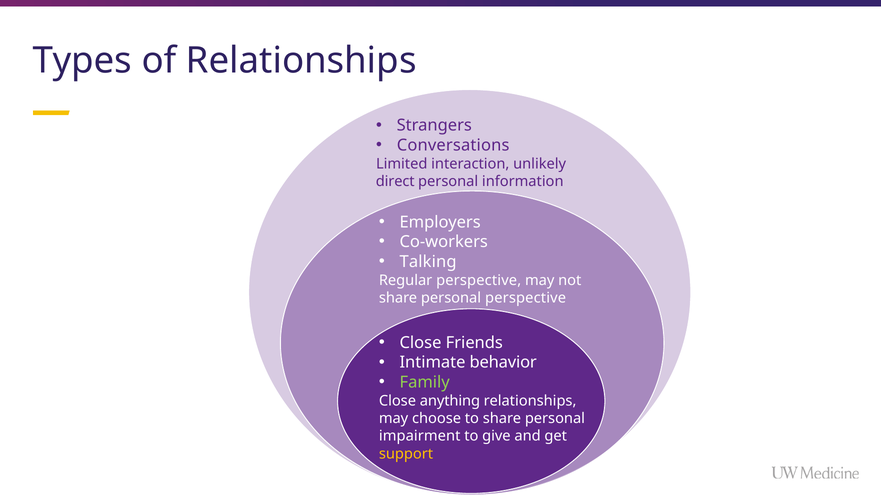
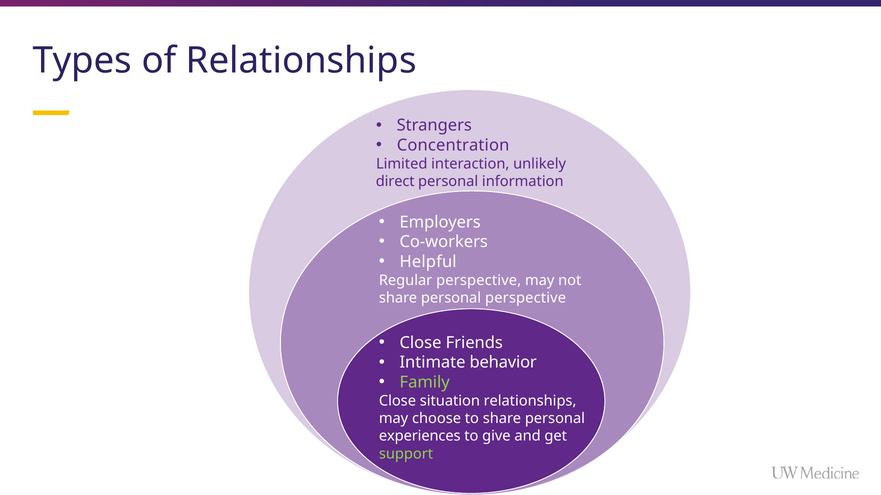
Conversations: Conversations -> Concentration
Talking: Talking -> Helpful
anything: anything -> situation
impairment: impairment -> experiences
support colour: yellow -> light green
